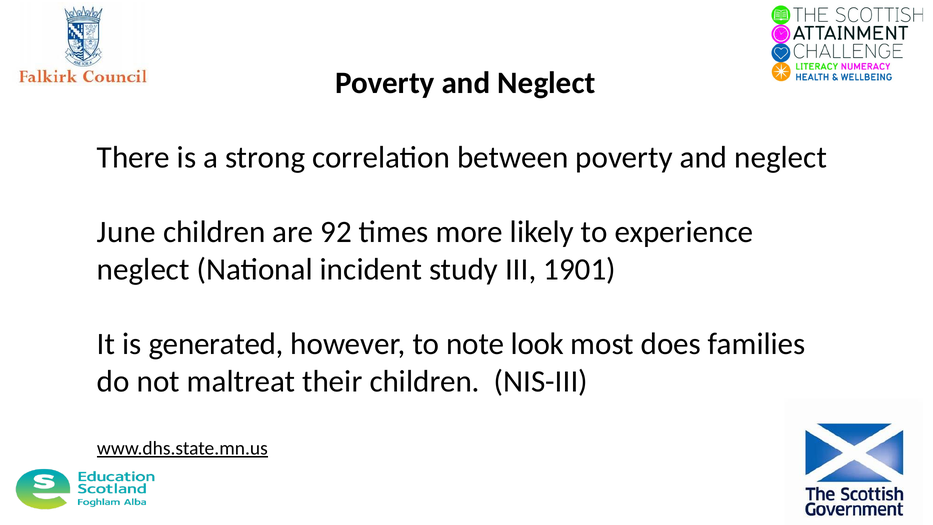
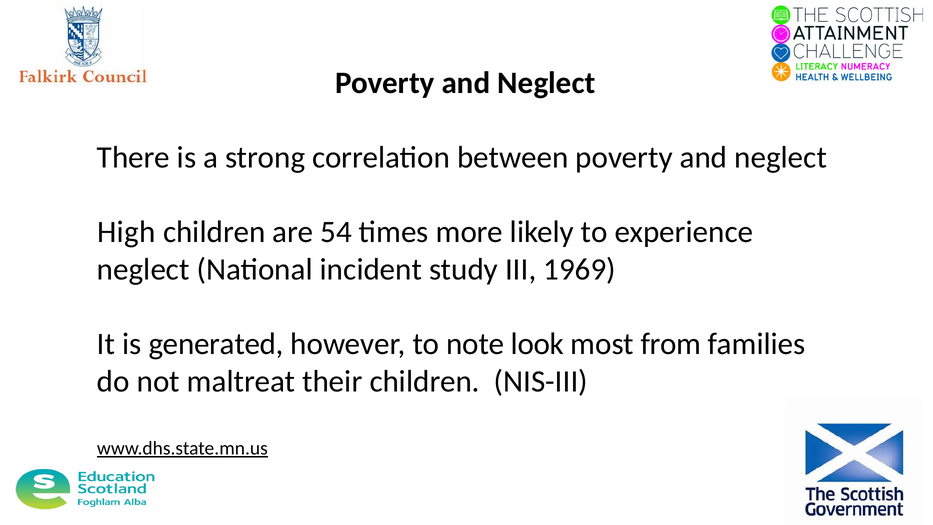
June: June -> High
92: 92 -> 54
1901: 1901 -> 1969
does: does -> from
